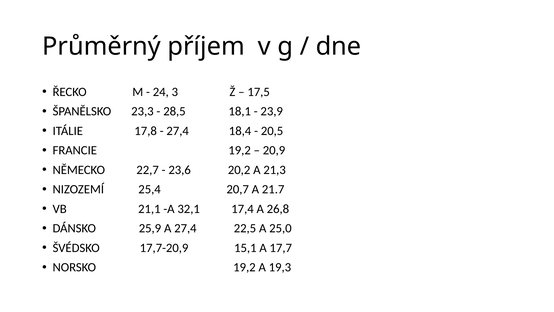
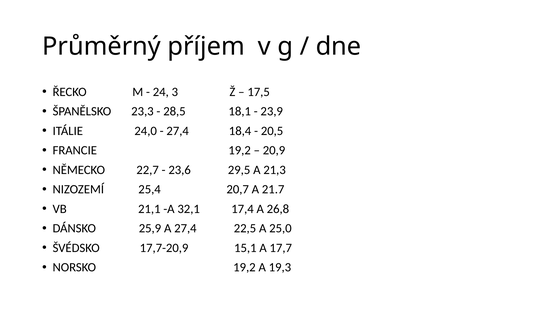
17,8: 17,8 -> 24,0
20,2: 20,2 -> 29,5
